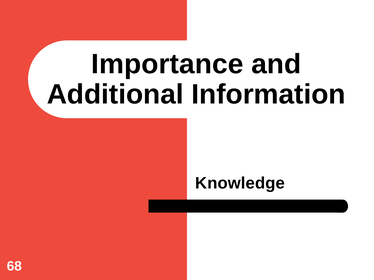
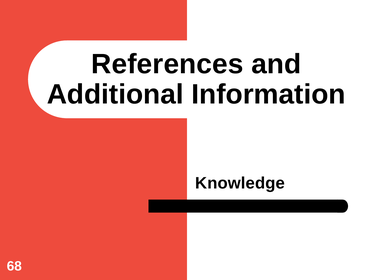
Importance: Importance -> References
